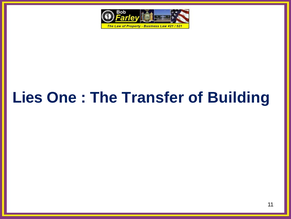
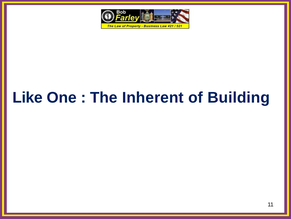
Lies: Lies -> Like
Transfer: Transfer -> Inherent
